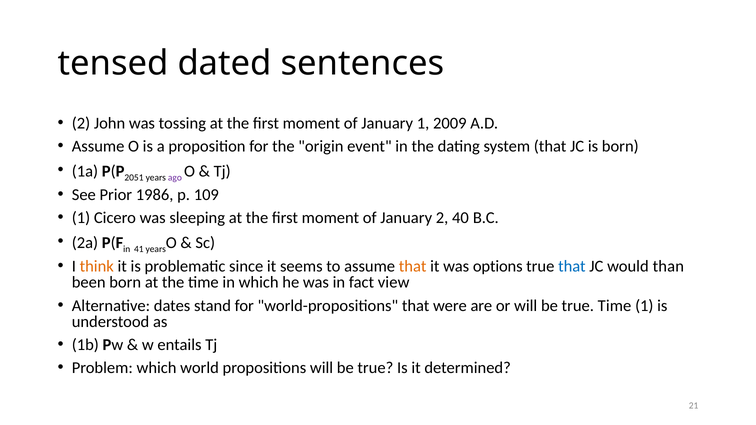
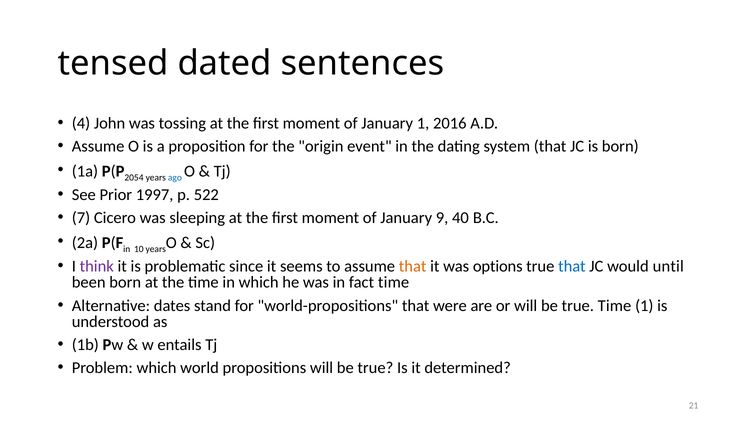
2 at (81, 123): 2 -> 4
2009: 2009 -> 2016
2051: 2051 -> 2054
ago colour: purple -> blue
1986: 1986 -> 1997
109: 109 -> 522
1 at (81, 218): 1 -> 7
January 2: 2 -> 9
41: 41 -> 10
think colour: orange -> purple
than: than -> until
fact view: view -> time
